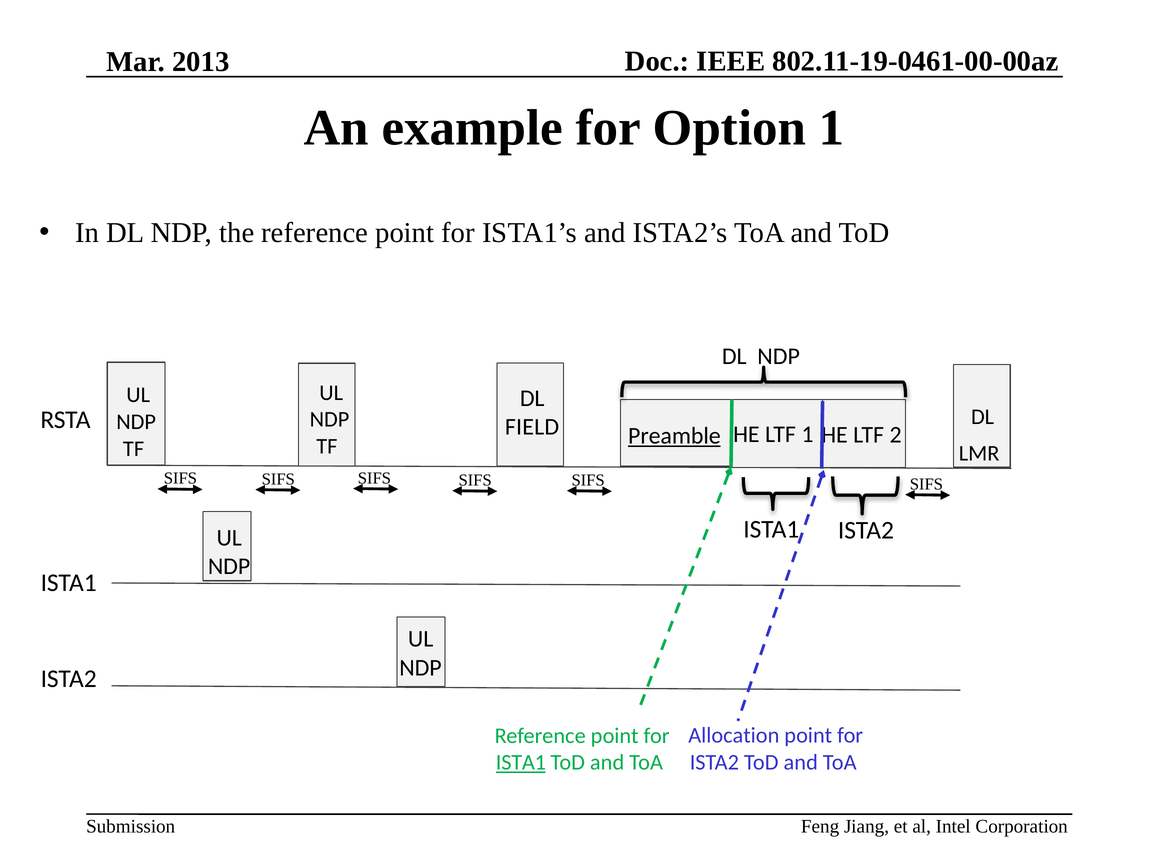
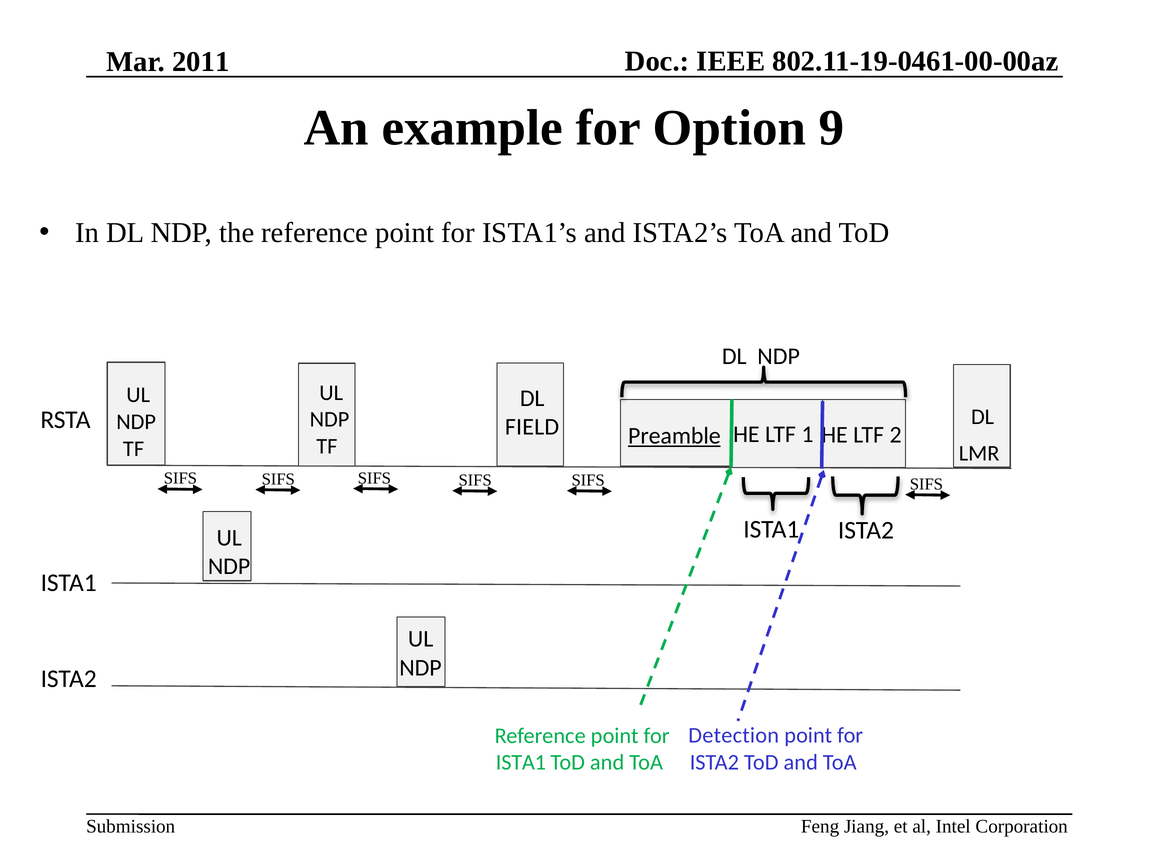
2013: 2013 -> 2011
Option 1: 1 -> 9
Allocation: Allocation -> Detection
ISTA1 at (521, 762) underline: present -> none
